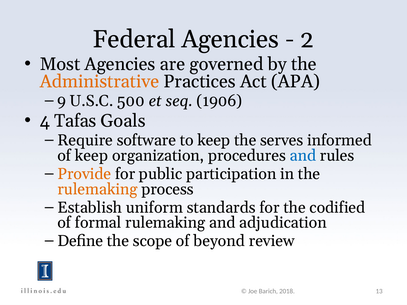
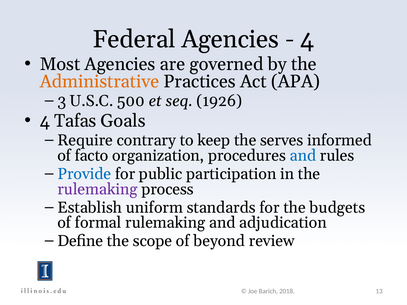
2 at (307, 39): 2 -> 4
9: 9 -> 3
1906: 1906 -> 1926
software: software -> contrary
of keep: keep -> facto
Provide colour: orange -> blue
rulemaking at (98, 189) colour: orange -> purple
codified: codified -> budgets
